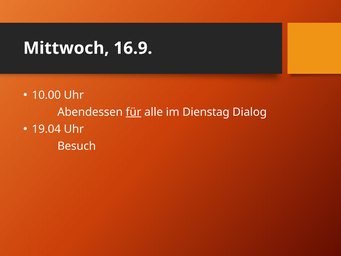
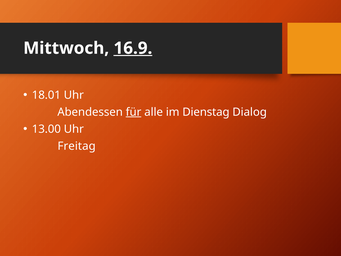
16.9 underline: none -> present
10.00: 10.00 -> 18.01
19.04: 19.04 -> 13.00
Besuch: Besuch -> Freitag
